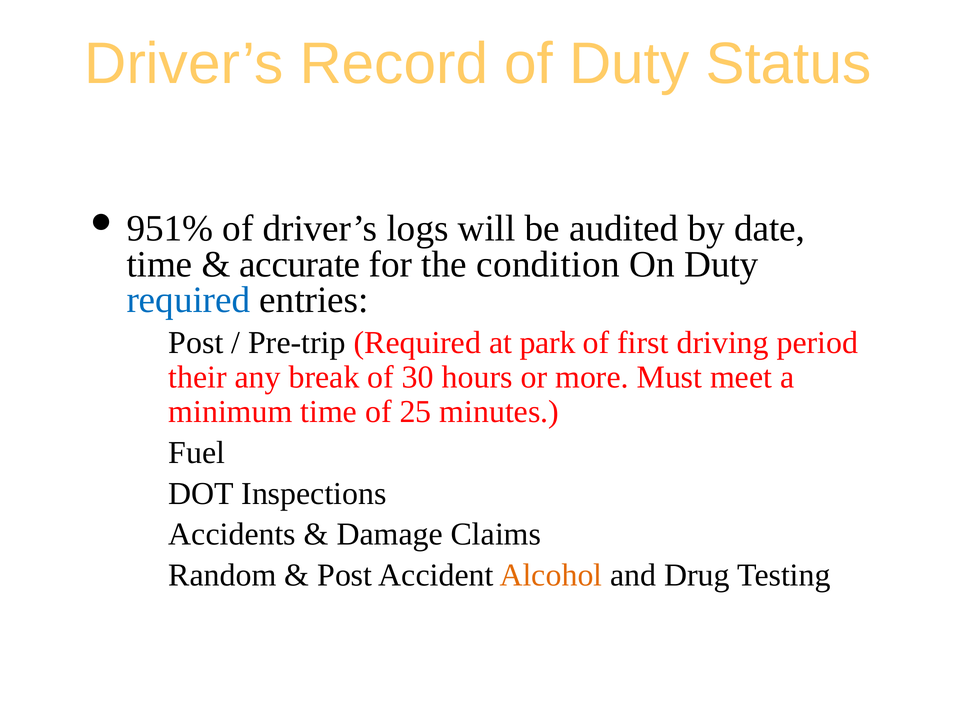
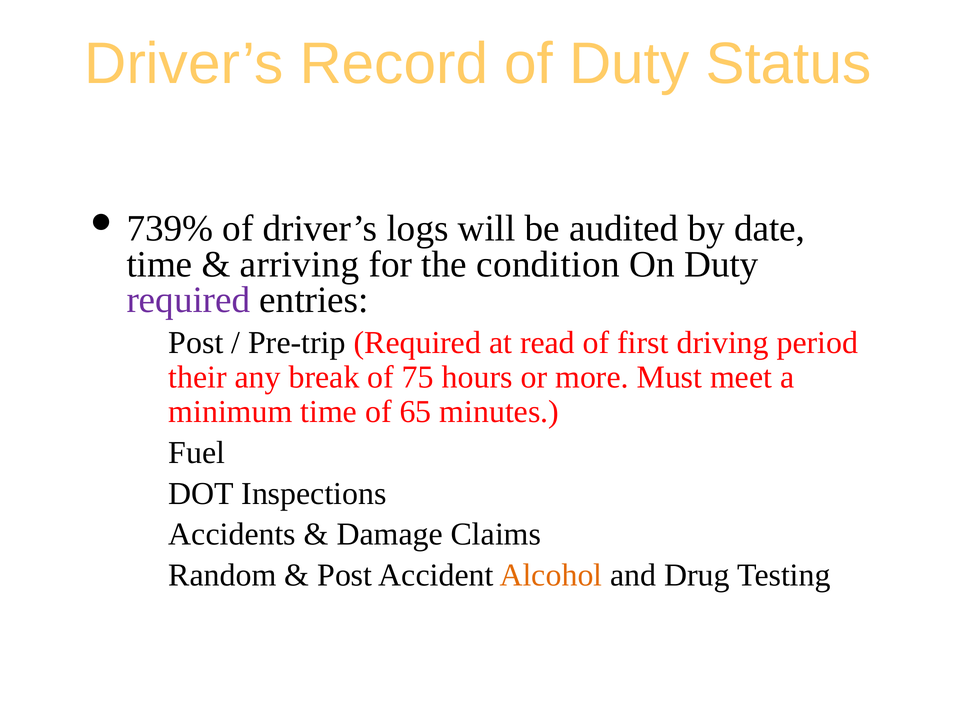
951%: 951% -> 739%
accurate: accurate -> arriving
required at (188, 300) colour: blue -> purple
park: park -> read
30: 30 -> 75
25: 25 -> 65
